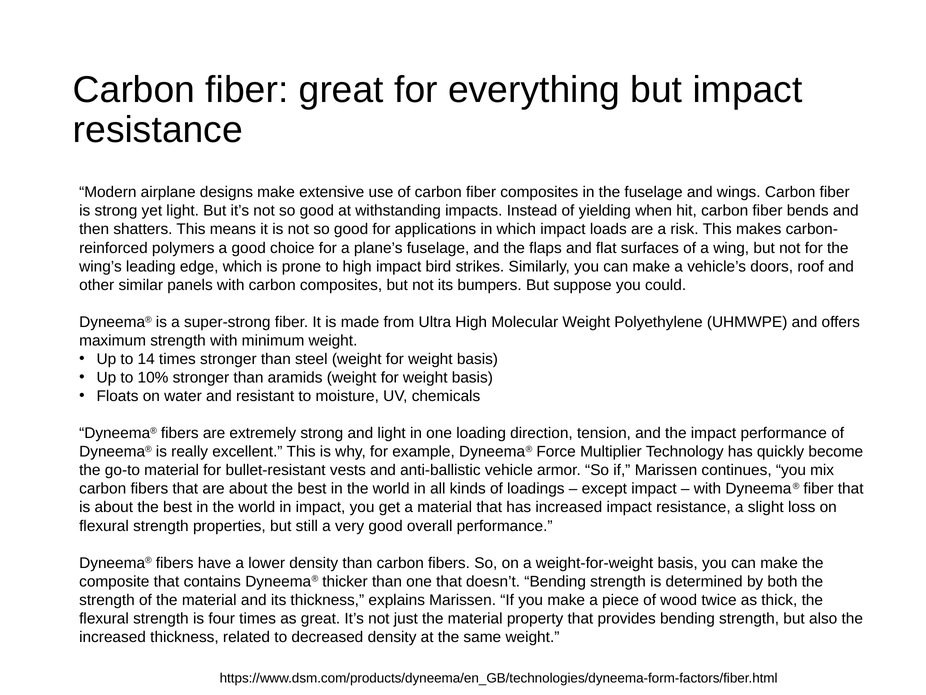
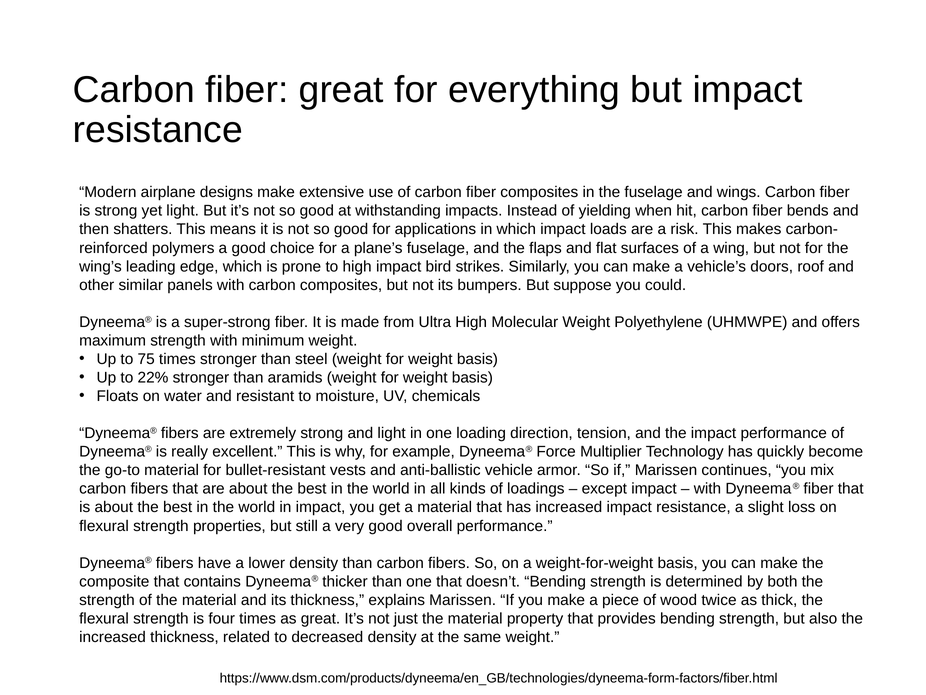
14: 14 -> 75
10%: 10% -> 22%
